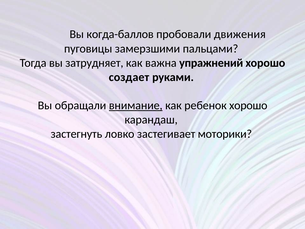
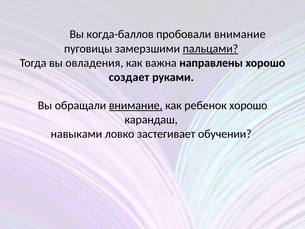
пробовали движения: движения -> внимание
пальцами underline: none -> present
затрудняет: затрудняет -> овладения
упражнений: упражнений -> направлены
застегнуть: застегнуть -> навыками
моторики: моторики -> обучении
